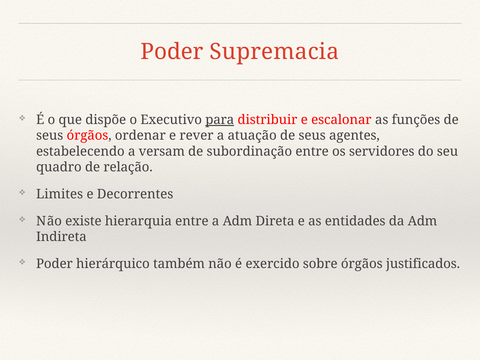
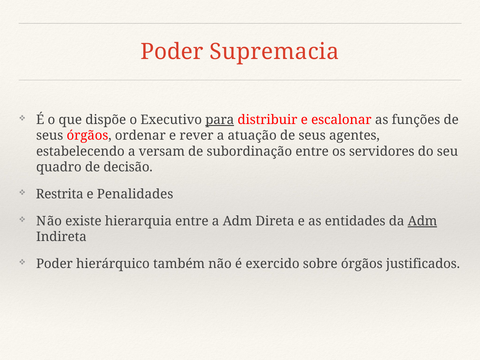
relação: relação -> decisão
Limites: Limites -> Restrita
Decorrentes: Decorrentes -> Penalidades
Adm at (422, 221) underline: none -> present
